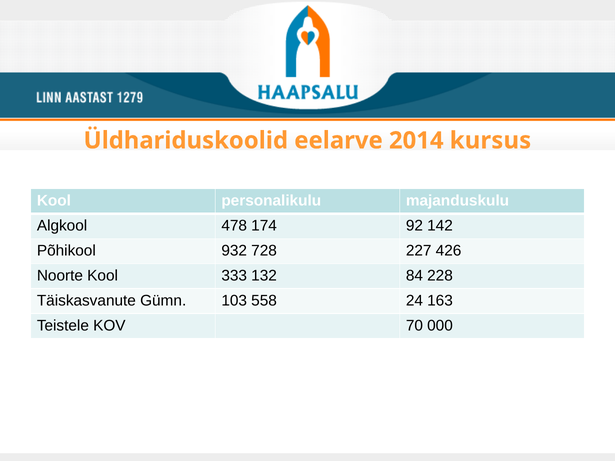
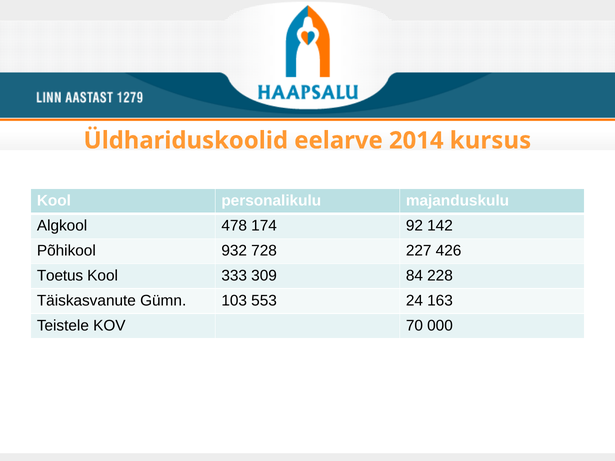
Noorte: Noorte -> Toetus
132: 132 -> 309
558: 558 -> 553
